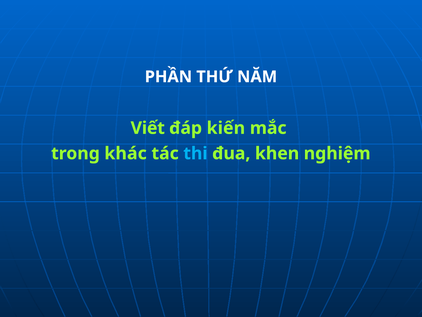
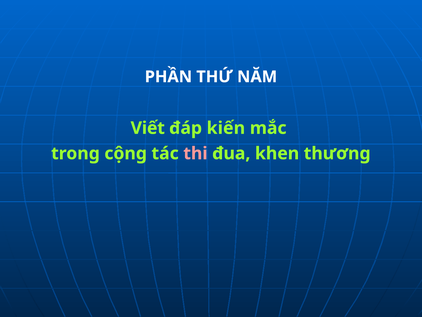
khác: khác -> cộng
thi colour: light blue -> pink
nghiệm: nghiệm -> thương
